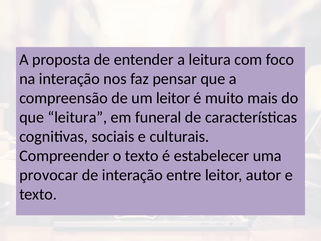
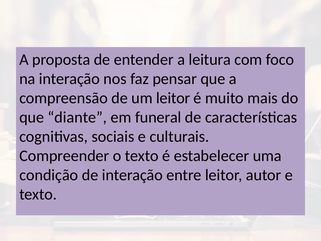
que leitura: leitura -> diante
provocar: provocar -> condição
